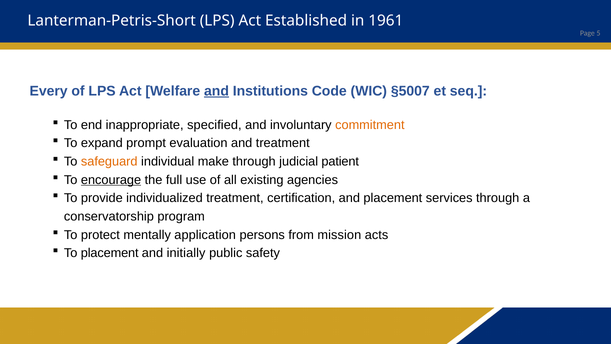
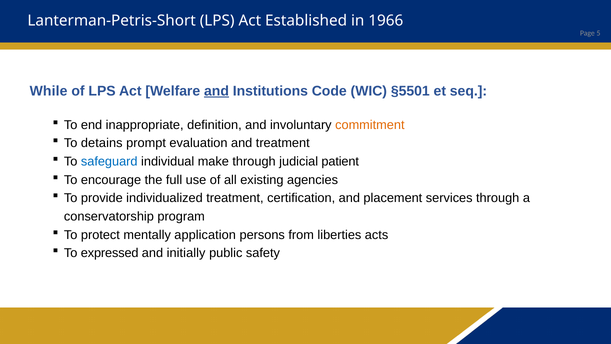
1961: 1961 -> 1966
Every: Every -> While
§5007: §5007 -> §5501
specified: specified -> definition
expand: expand -> detains
safeguard colour: orange -> blue
encourage underline: present -> none
mission: mission -> liberties
To placement: placement -> expressed
